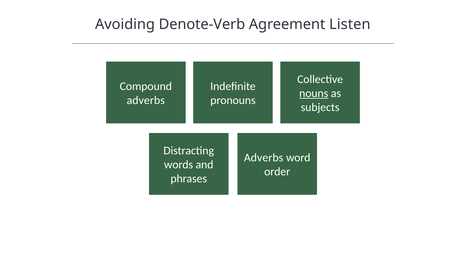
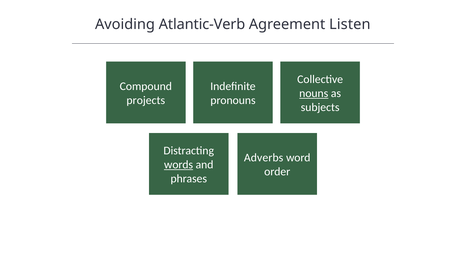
Denote-Verb: Denote-Verb -> Atlantic-Verb
adverbs at (146, 100): adverbs -> projects
words underline: none -> present
